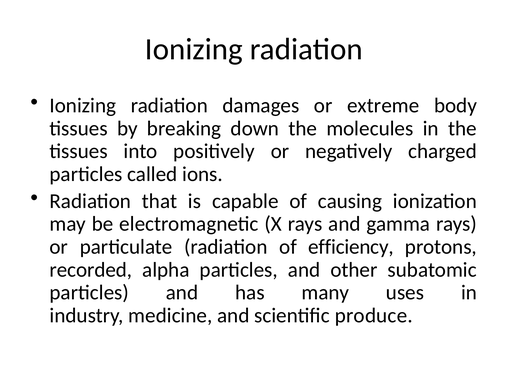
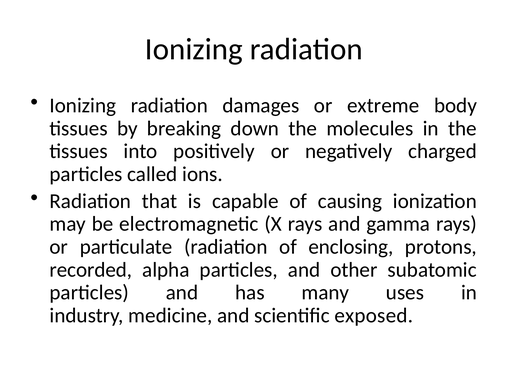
efficiency: efficiency -> enclosing
produce: produce -> exposed
